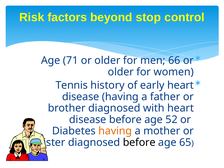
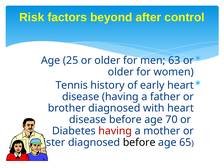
stop: stop -> after
71: 71 -> 25
66: 66 -> 63
52: 52 -> 70
having at (115, 131) colour: orange -> red
